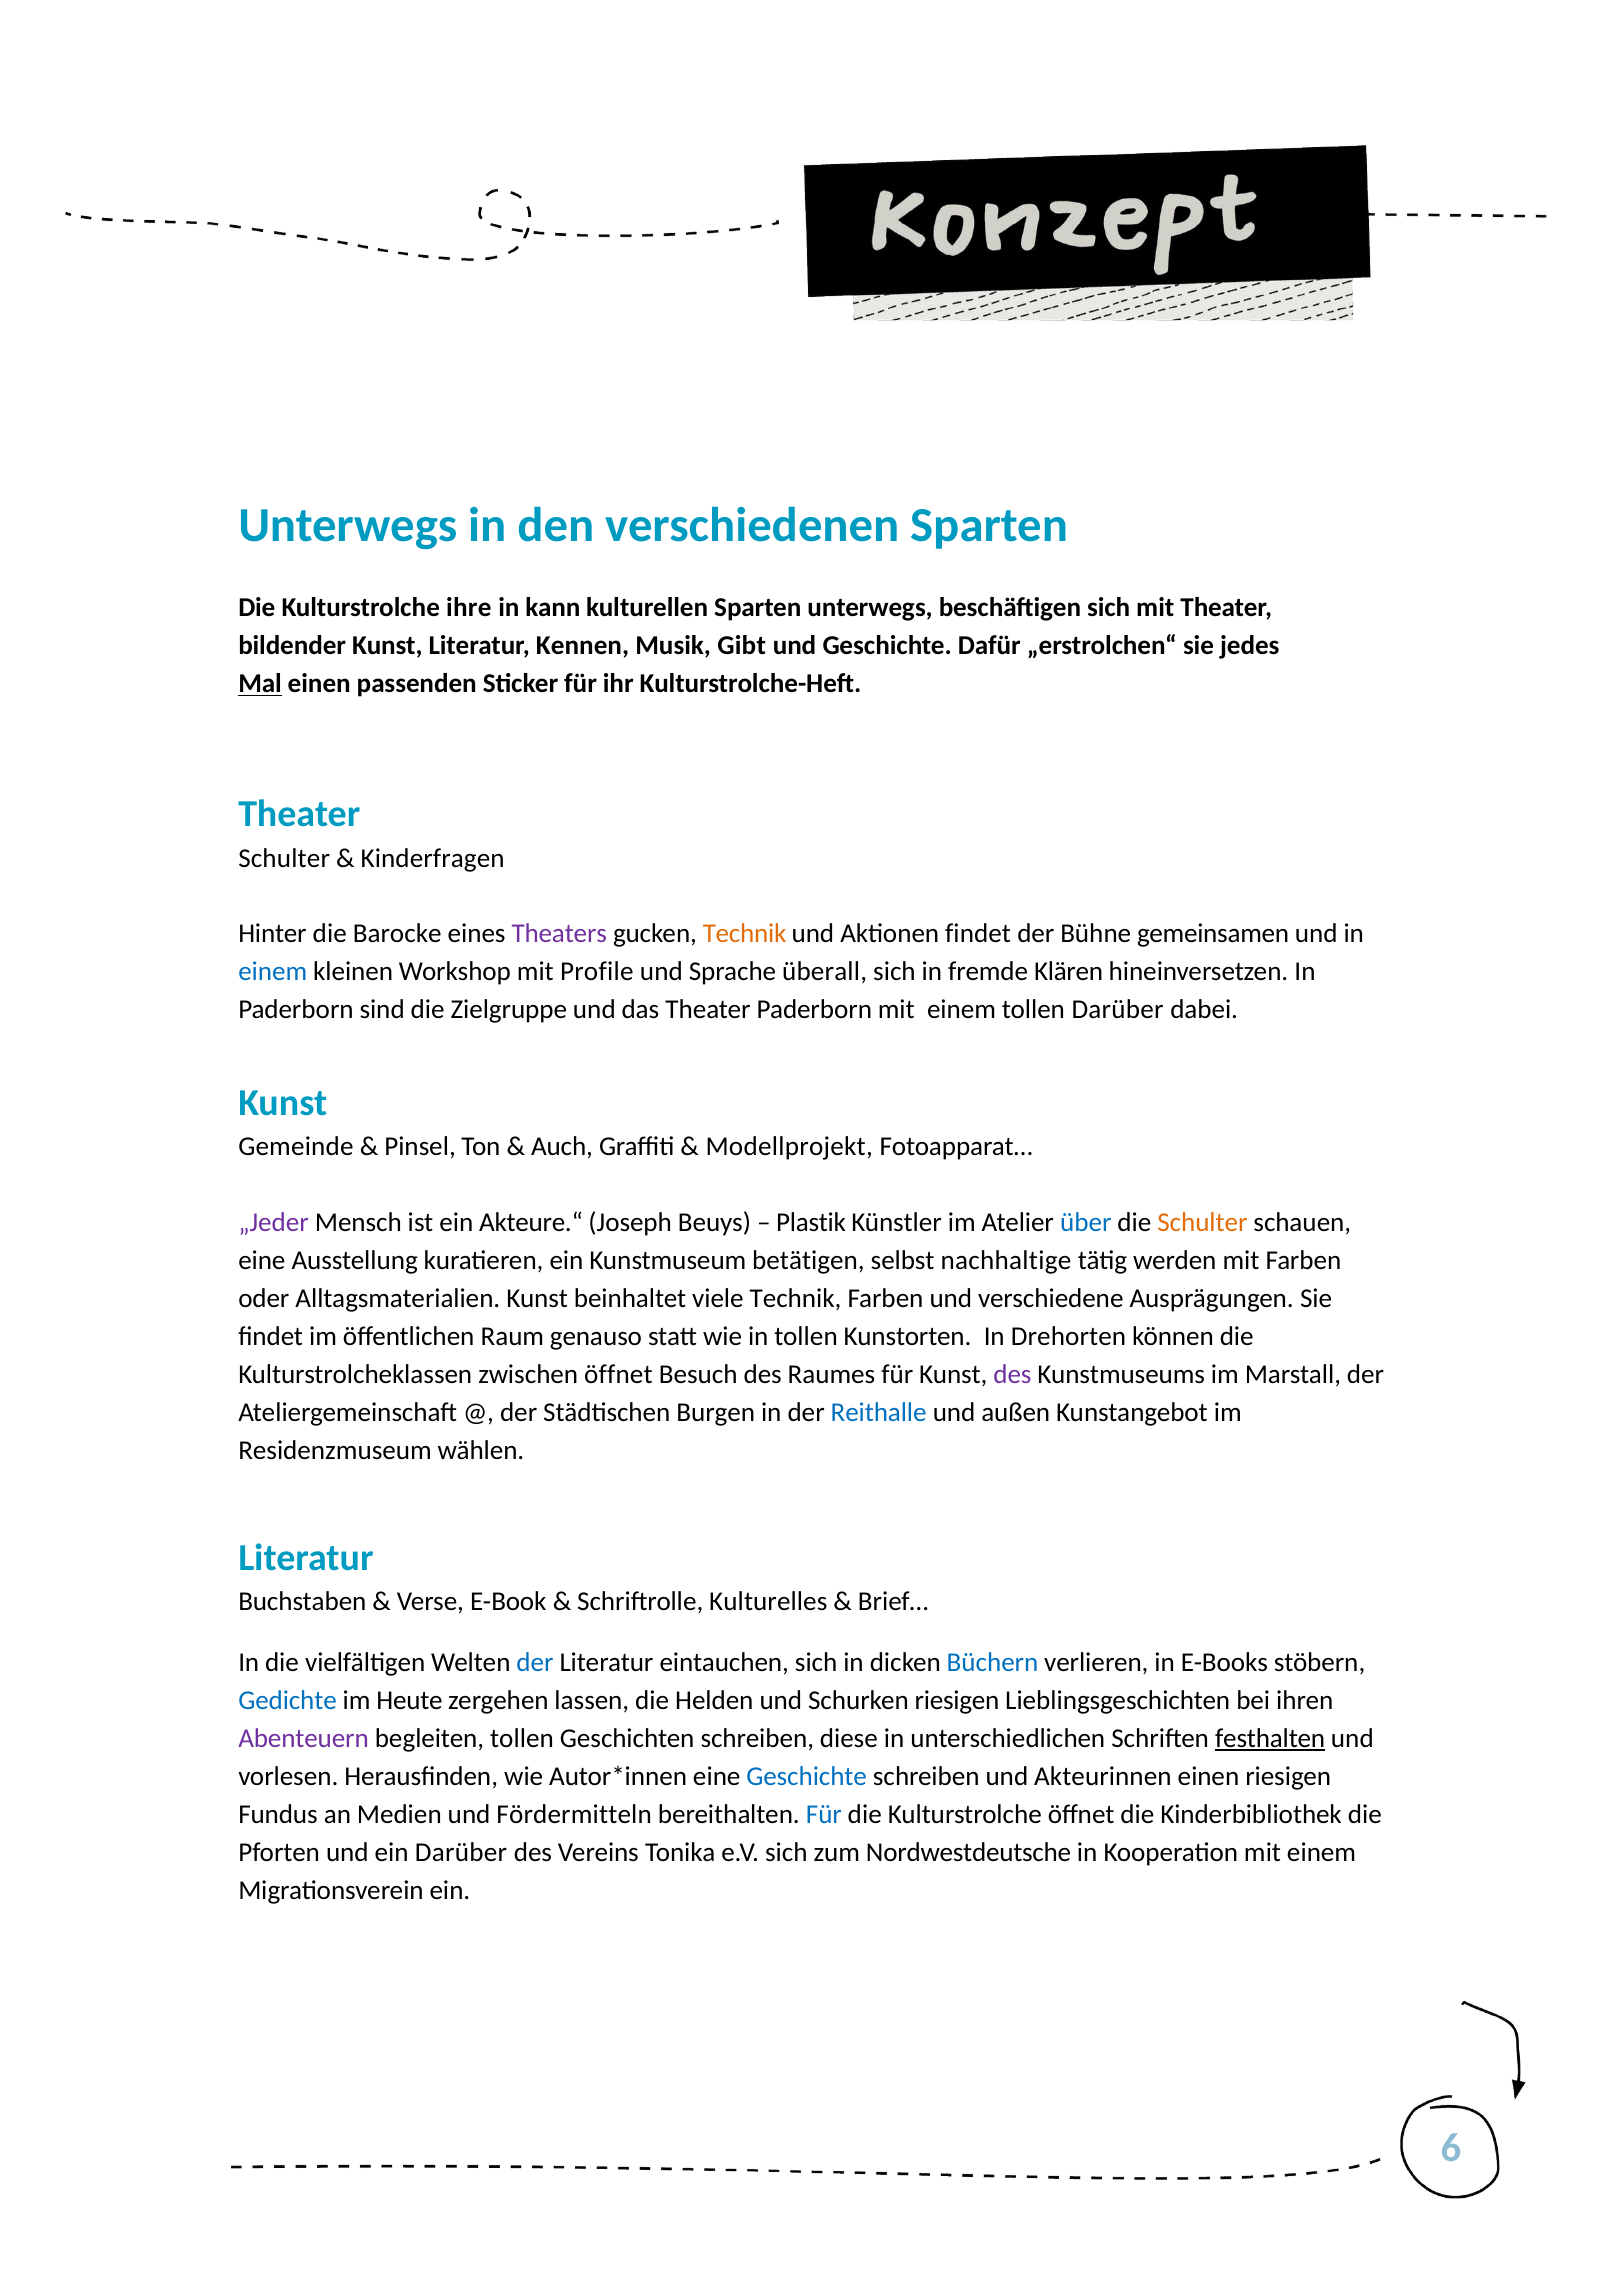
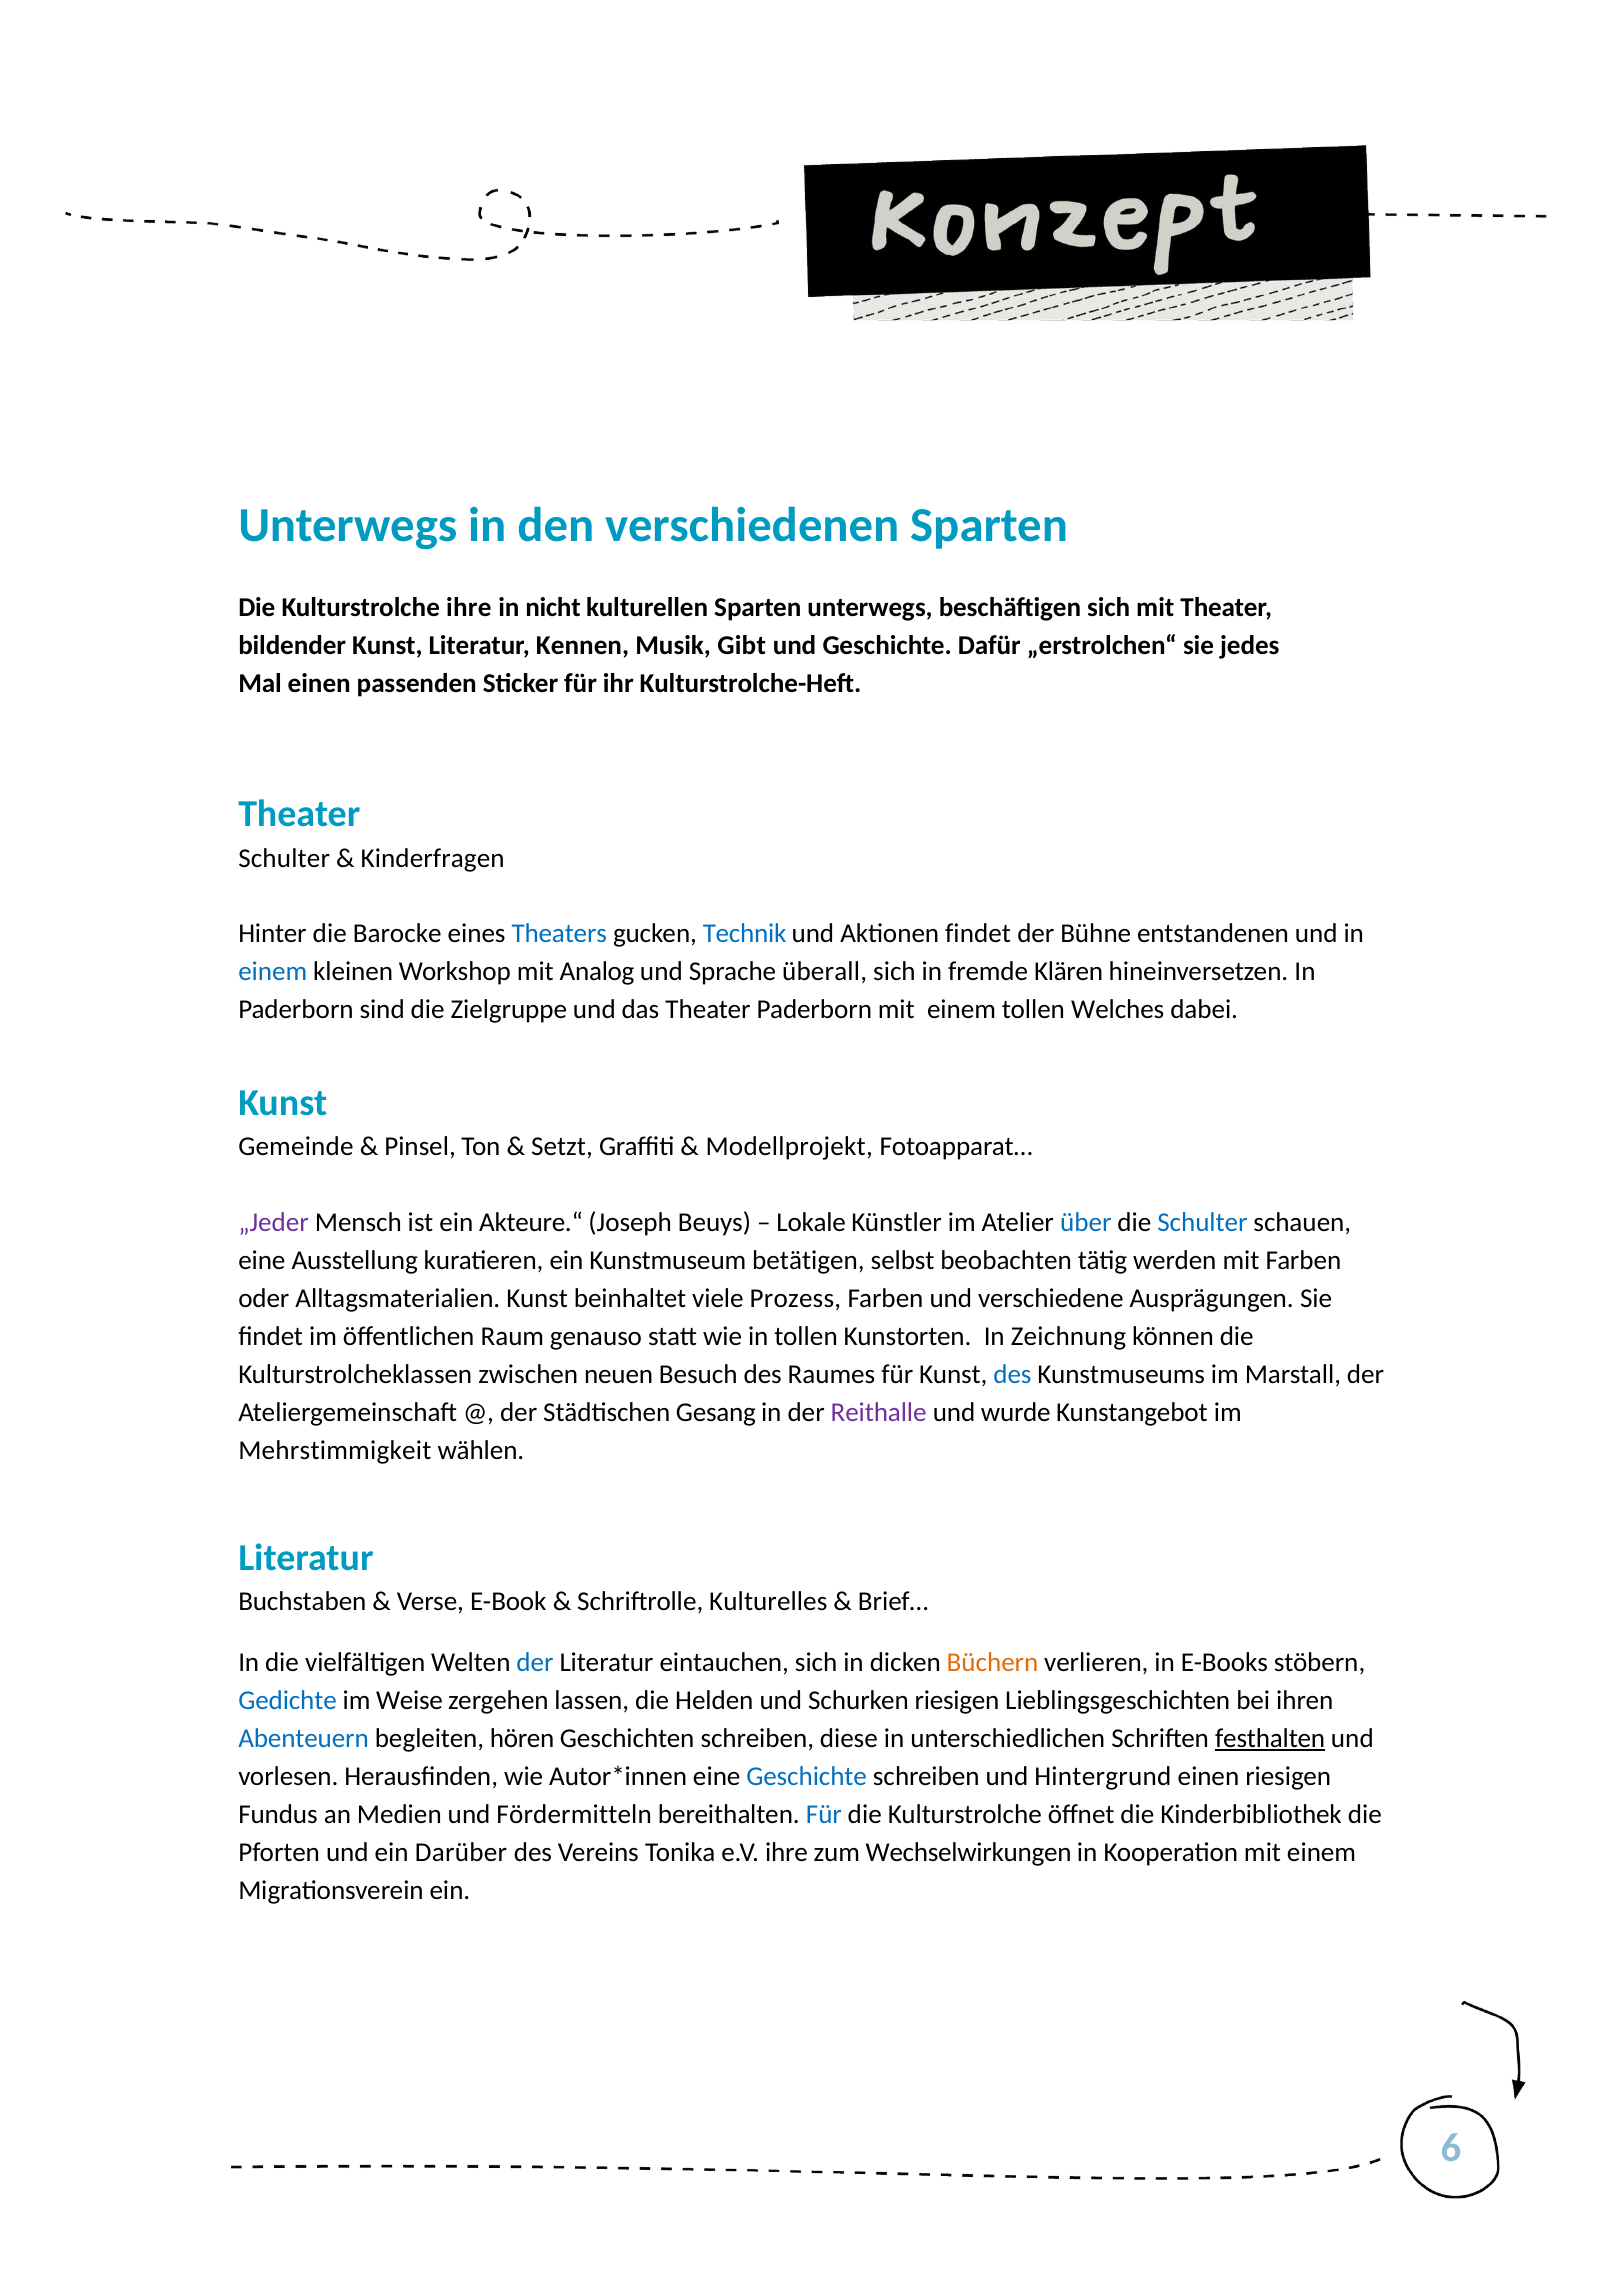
kann: kann -> nicht
Mal underline: present -> none
Theaters colour: purple -> blue
Technik at (745, 934) colour: orange -> blue
gemeinsamen: gemeinsamen -> entstandenen
Profile: Profile -> Analog
tollen Darüber: Darüber -> Welches
Auch: Auch -> Setzt
Plastik: Plastik -> Lokale
Schulter at (1202, 1222) colour: orange -> blue
nachhaltige: nachhaltige -> beobachten
viele Technik: Technik -> Prozess
Drehorten: Drehorten -> Zeichnung
zwischen öffnet: öffnet -> neuen
des at (1012, 1374) colour: purple -> blue
Burgen: Burgen -> Gesang
Reithalle colour: blue -> purple
außen: außen -> wurde
Residenzmuseum: Residenzmuseum -> Mehrstimmigkeit
Büchern colour: blue -> orange
Heute: Heute -> Weise
Abenteuern colour: purple -> blue
begleiten tollen: tollen -> hören
Akteurinnen: Akteurinnen -> Hintergrund
e.V sich: sich -> ihre
Nordwestdeutsche: Nordwestdeutsche -> Wechselwirkungen
